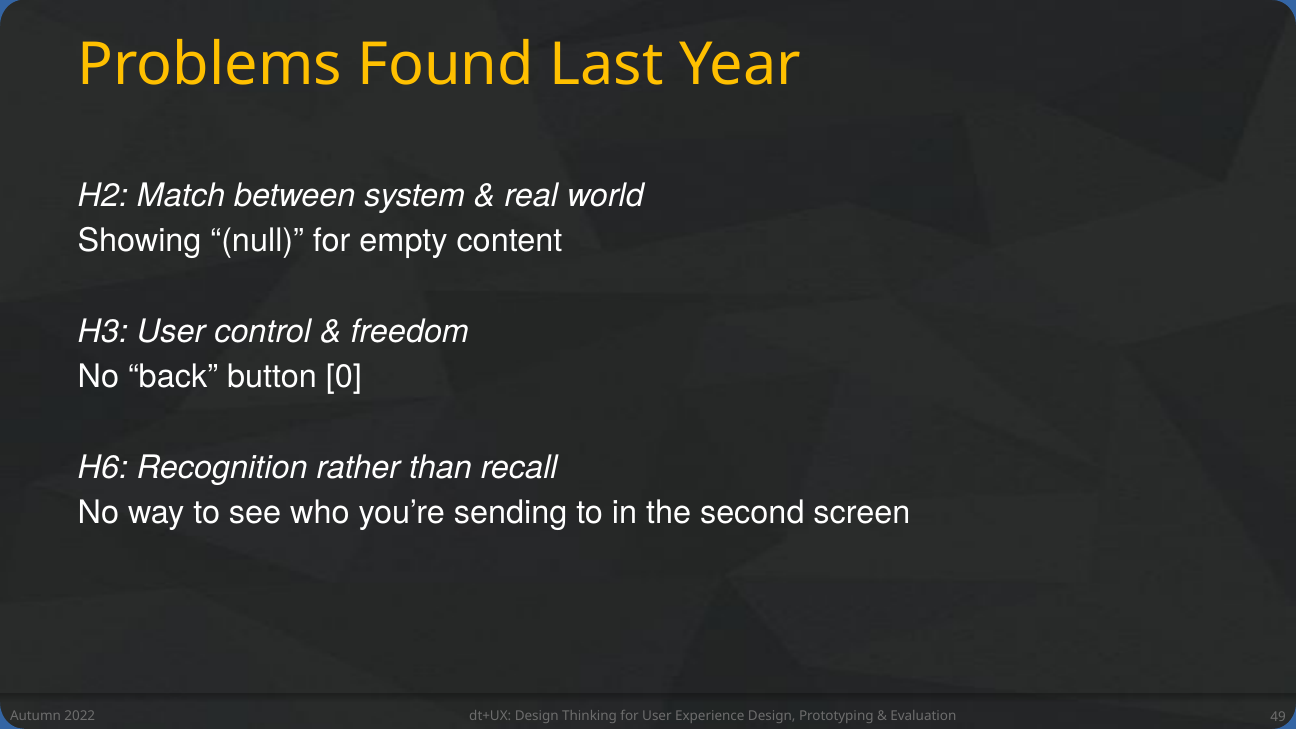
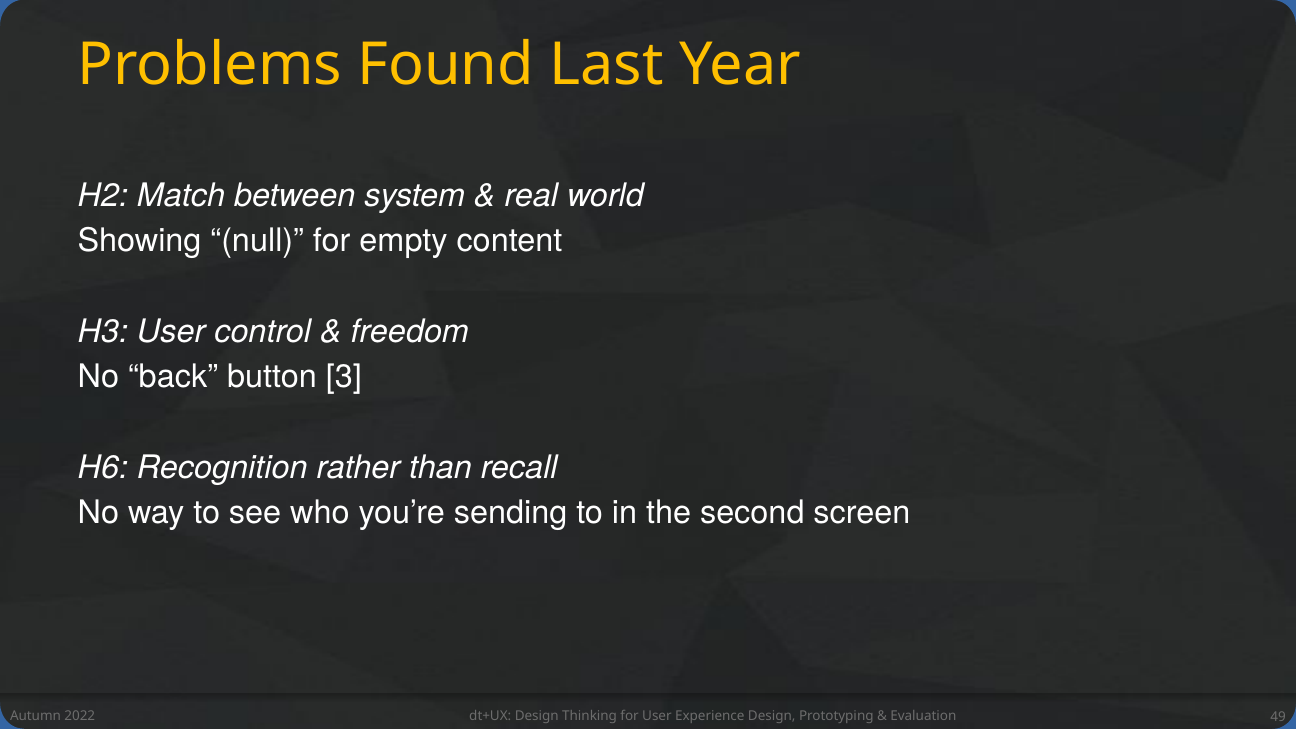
0: 0 -> 3
